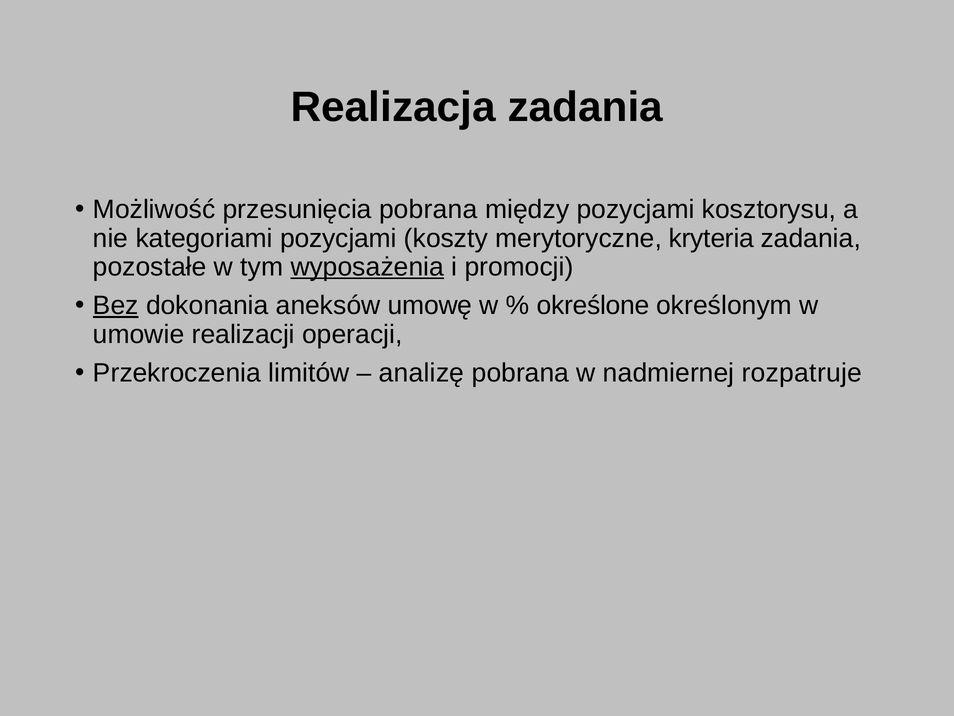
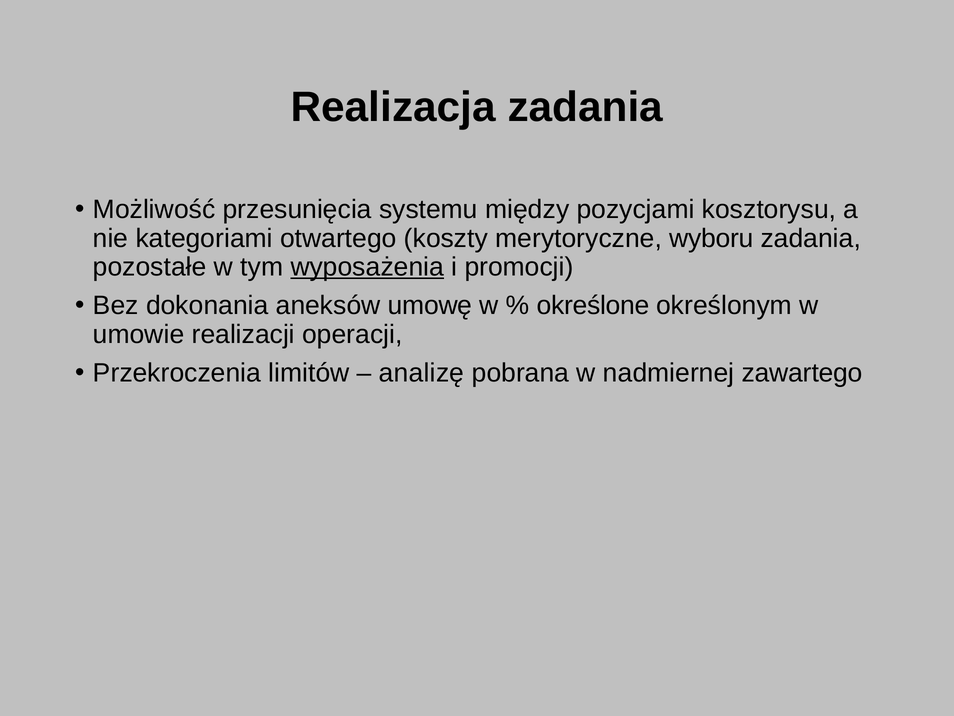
przesunięcia pobrana: pobrana -> systemu
kategoriami pozycjami: pozycjami -> otwartego
kryteria: kryteria -> wyboru
Bez underline: present -> none
rozpatruje: rozpatruje -> zawartego
